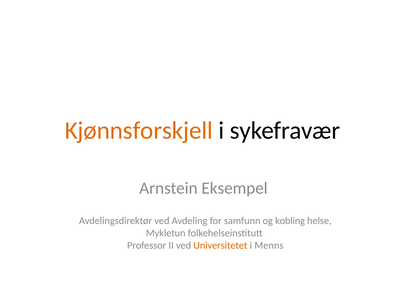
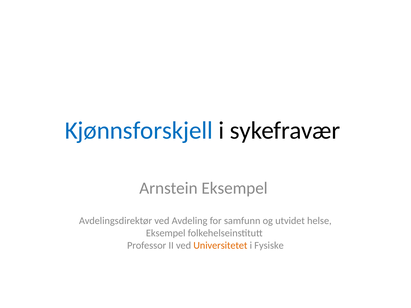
Kjønnsforskjell colour: orange -> blue
kobling: kobling -> utvidet
Mykletun at (166, 233): Mykletun -> Eksempel
Menns: Menns -> Fysiske
